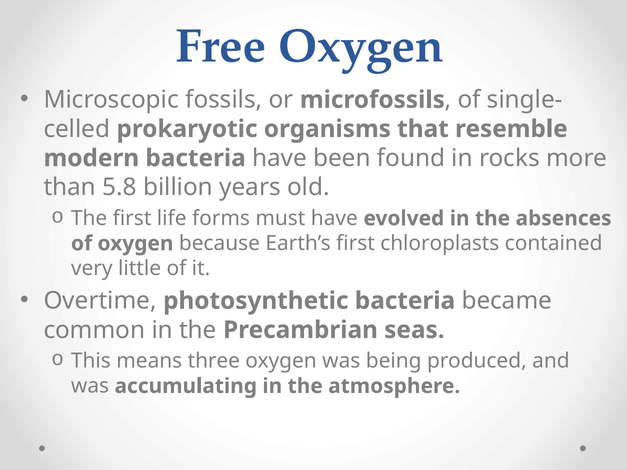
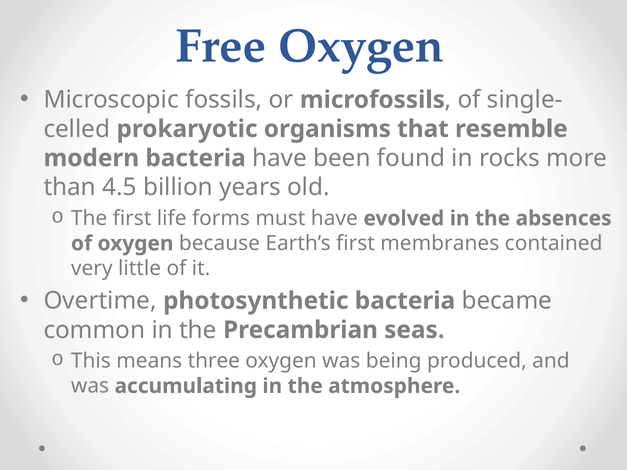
5.8: 5.8 -> 4.5
chloroplasts: chloroplasts -> membranes
